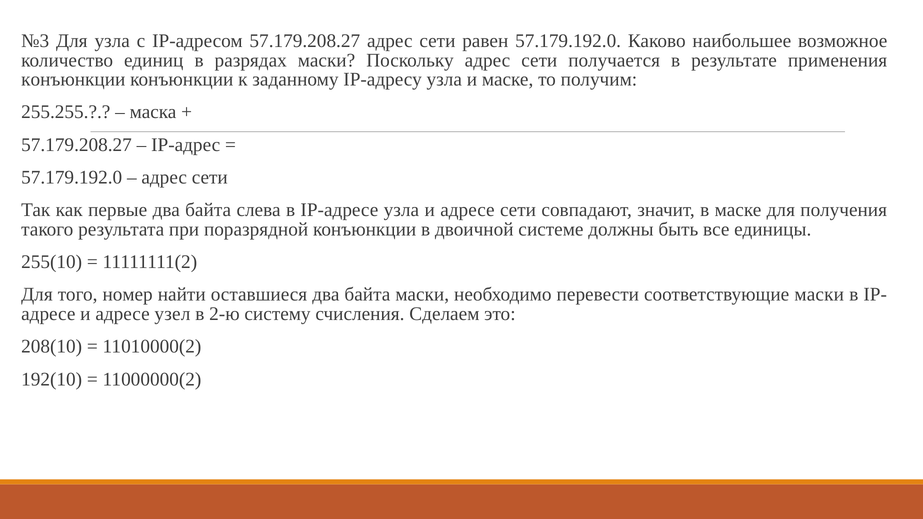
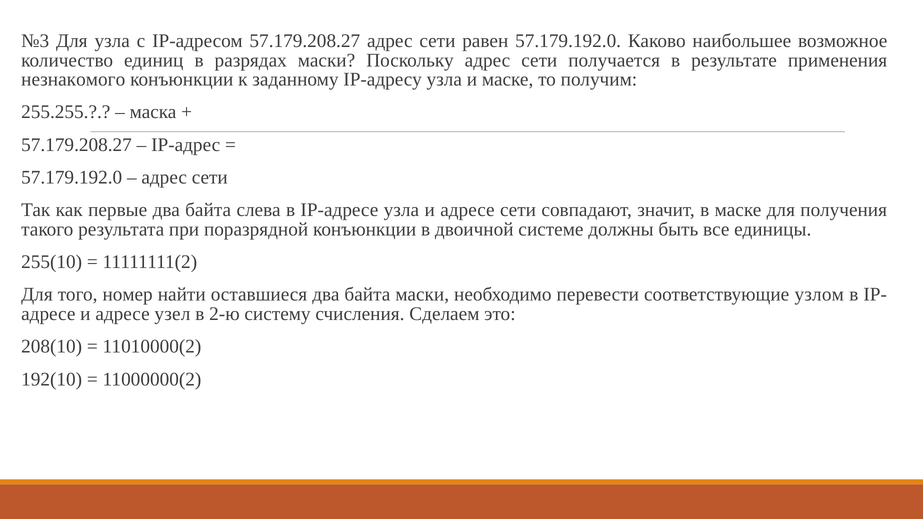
конъюнкции at (73, 79): конъюнкции -> незнакомого
соответствующие маски: маски -> узлом
